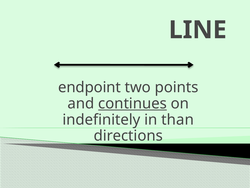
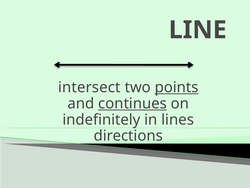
endpoint: endpoint -> intersect
points underline: none -> present
than: than -> lines
